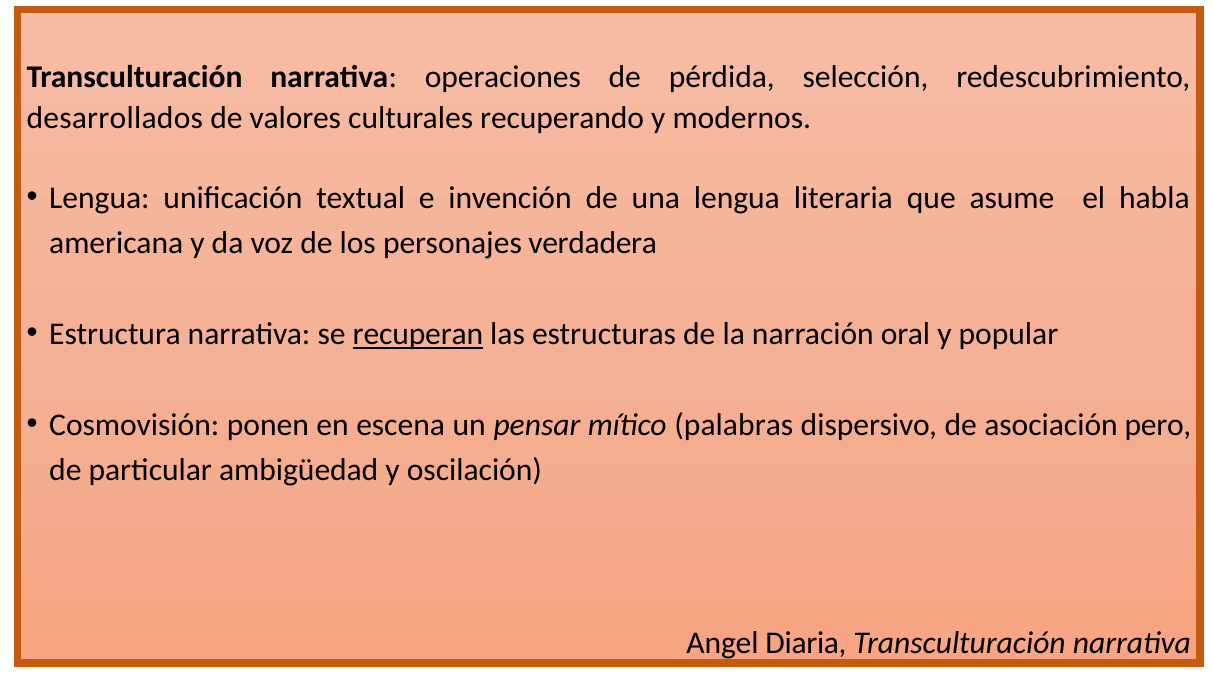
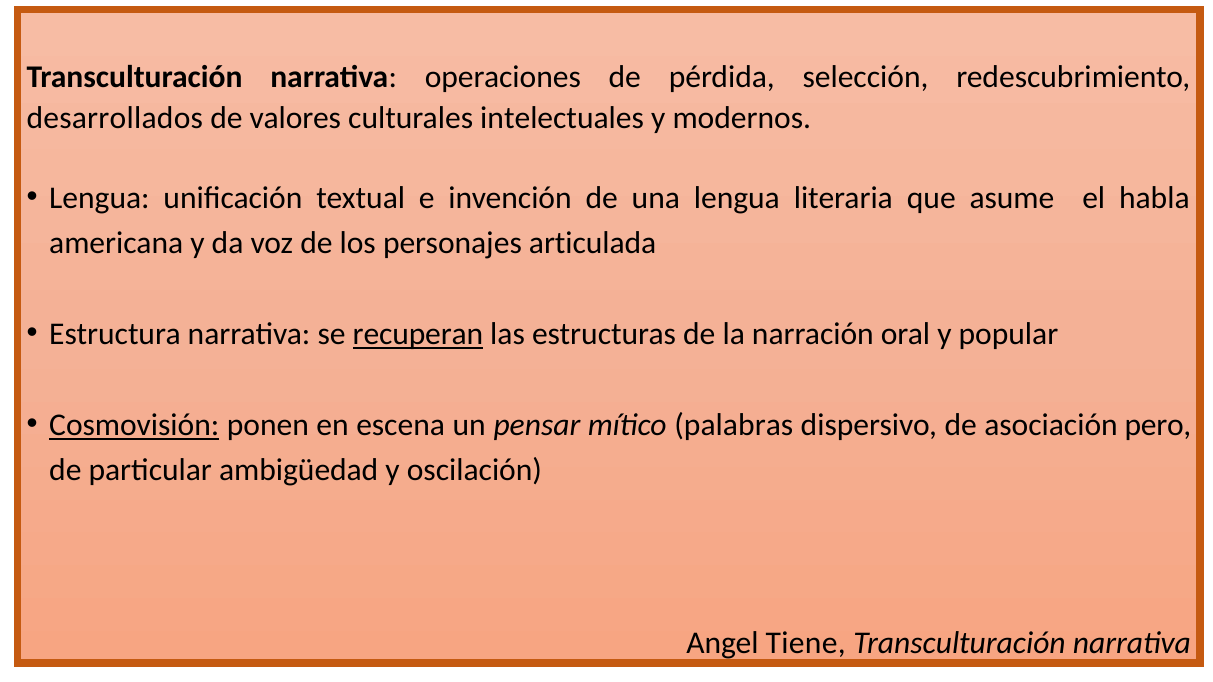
recuperando: recuperando -> intelectuales
verdadera: verdadera -> articulada
Cosmovisión underline: none -> present
Diaria: Diaria -> Tiene
